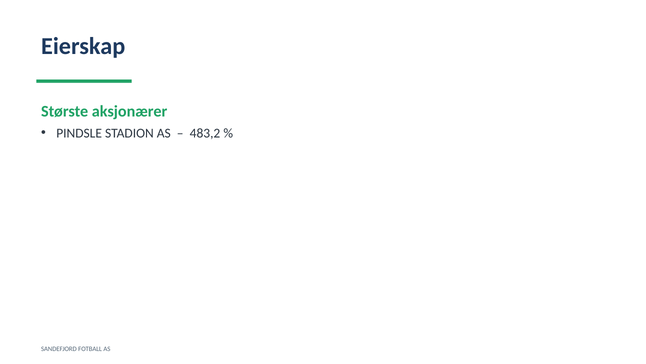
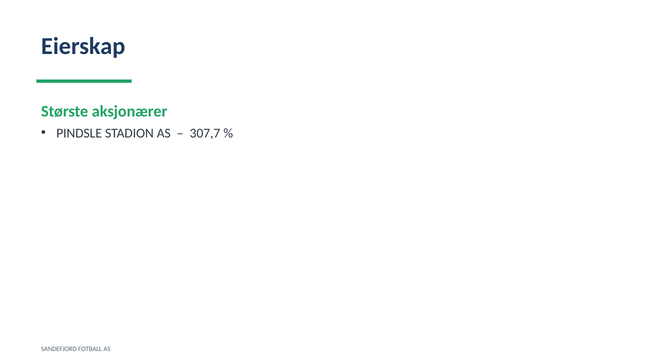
483,2: 483,2 -> 307,7
